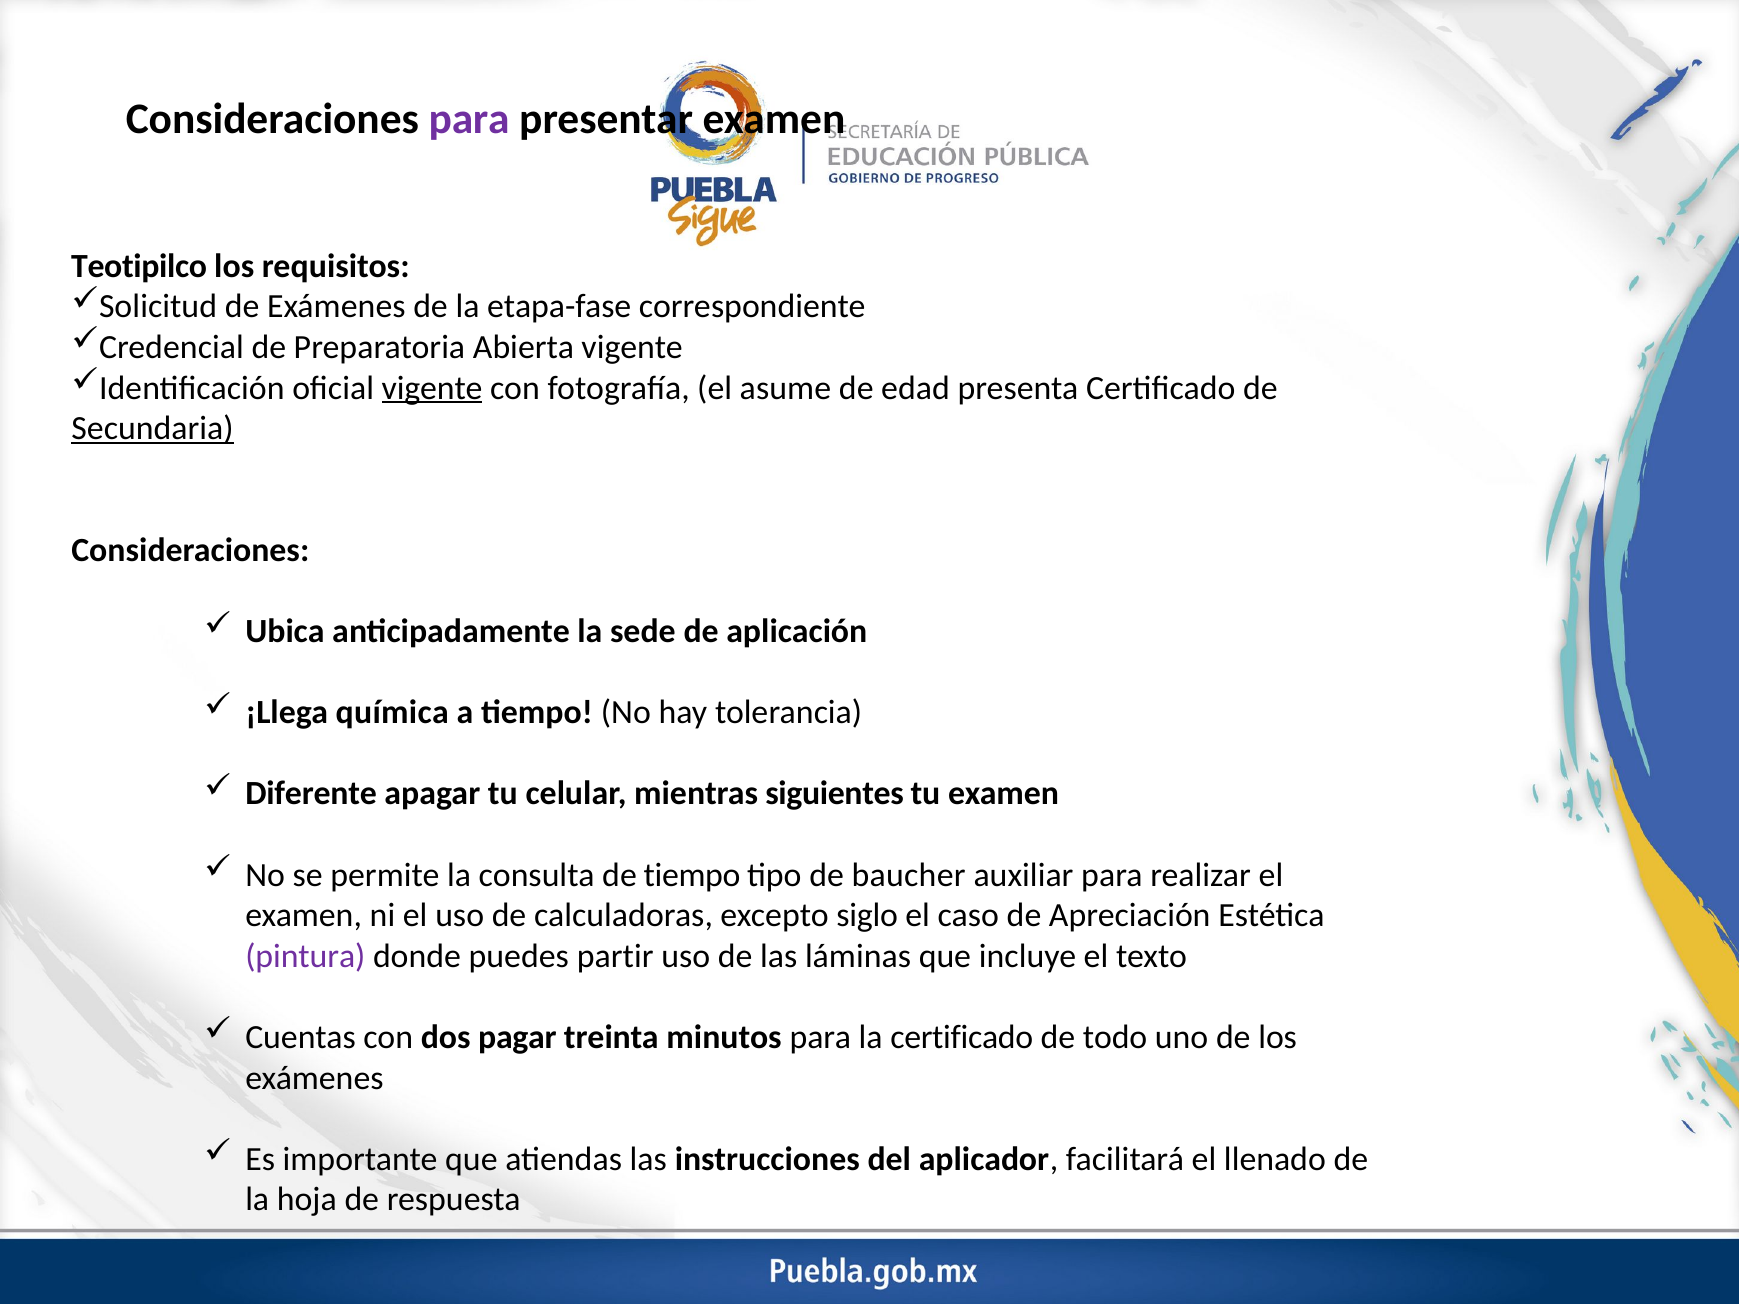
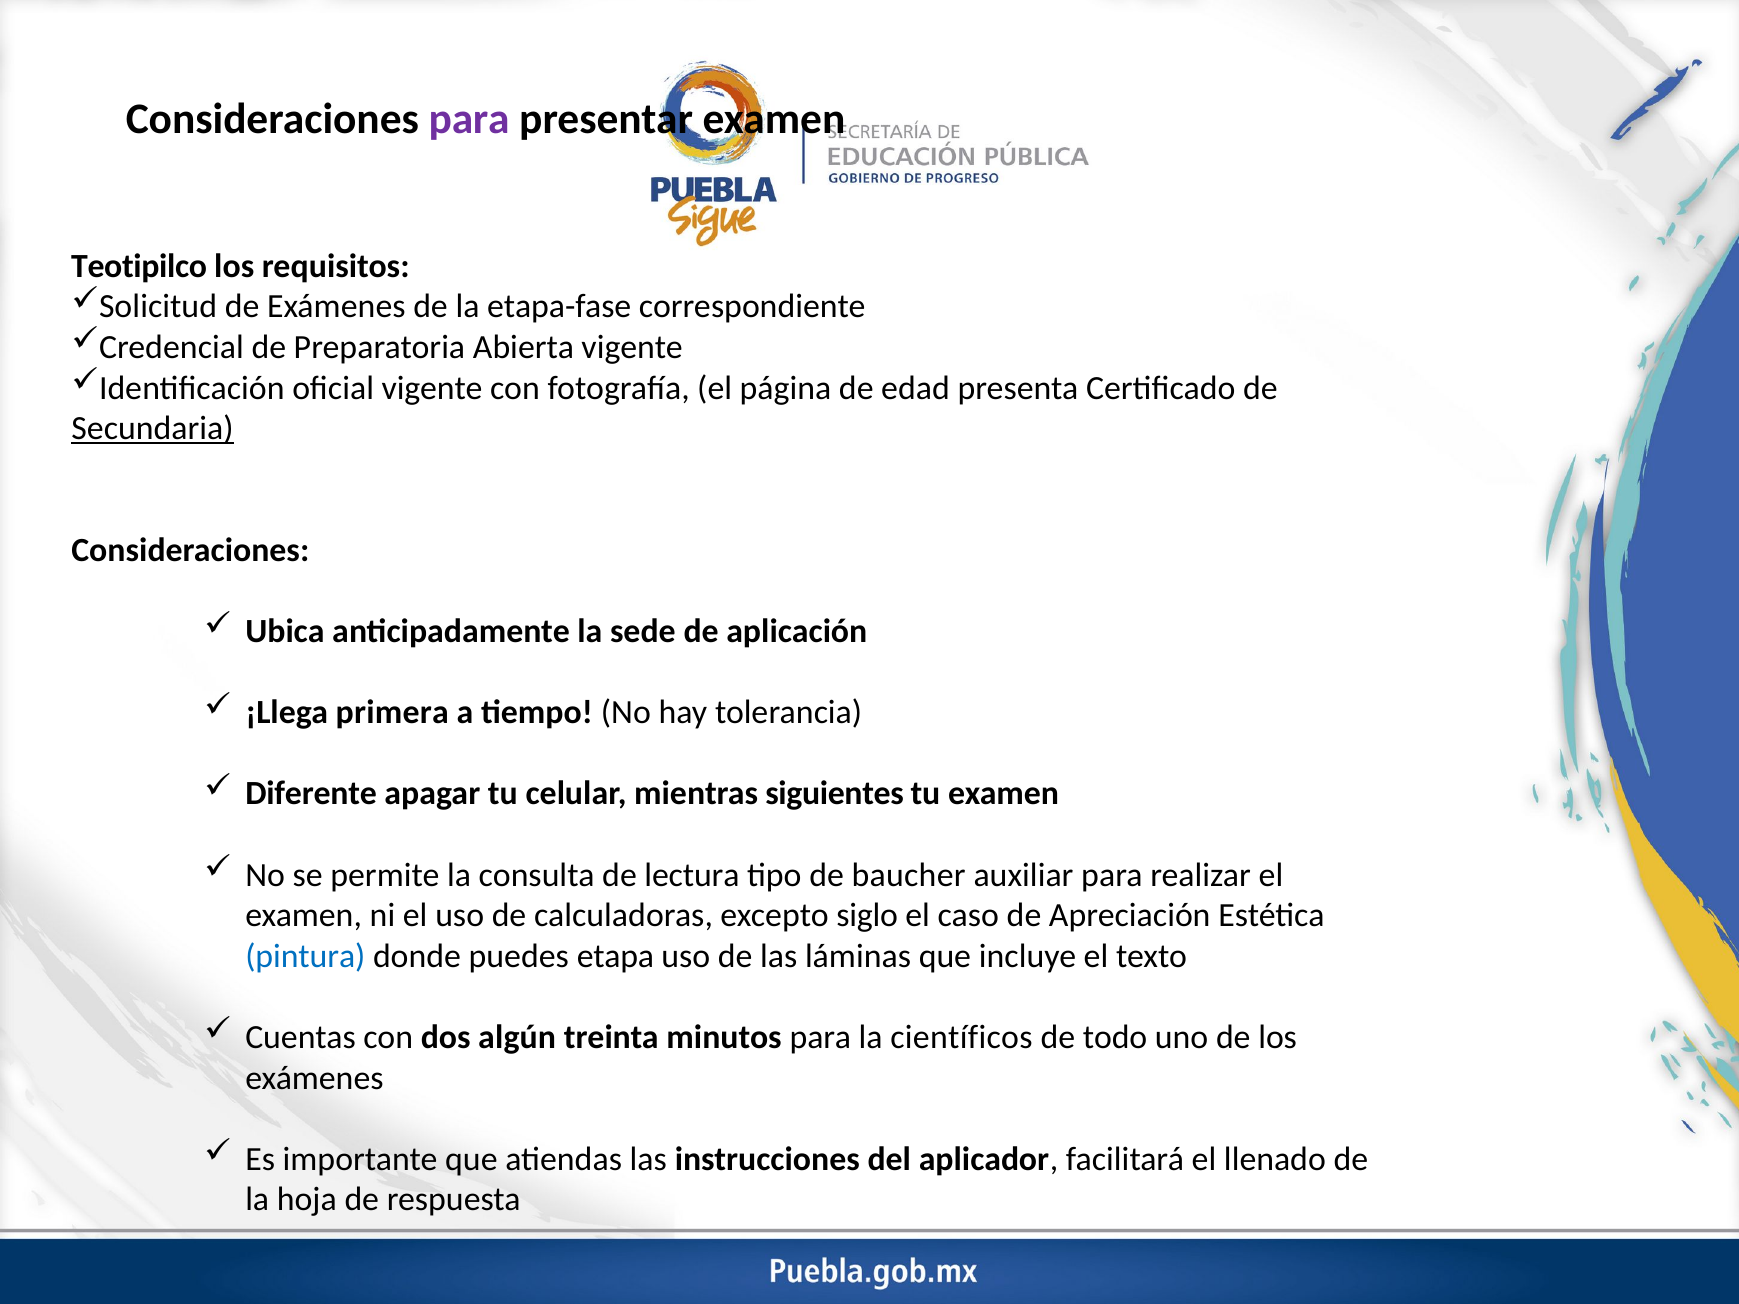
vigente at (432, 388) underline: present -> none
asume: asume -> página
química: química -> primera
de tiempo: tiempo -> lectura
pintura colour: purple -> blue
partir: partir -> etapa
pagar: pagar -> algún
la certificado: certificado -> científicos
